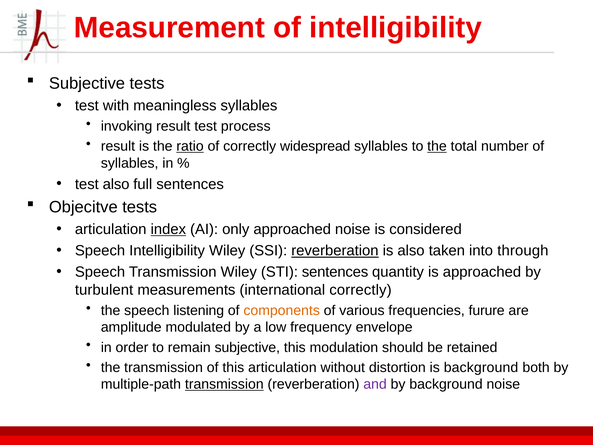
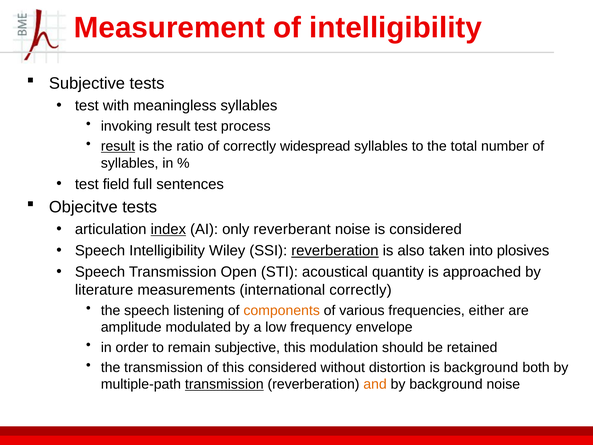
result at (118, 146) underline: none -> present
ratio underline: present -> none
the at (437, 146) underline: present -> none
test also: also -> field
only approached: approached -> reverberant
through: through -> plosives
Transmission Wiley: Wiley -> Open
STI sentences: sentences -> acoustical
turbulent: turbulent -> literature
furure: furure -> either
this articulation: articulation -> considered
and colour: purple -> orange
